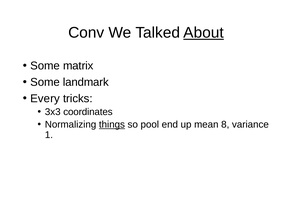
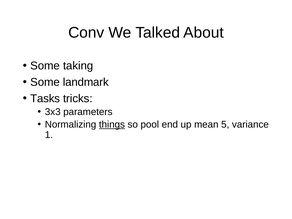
About underline: present -> none
matrix: matrix -> taking
Every: Every -> Tasks
coordinates: coordinates -> parameters
8: 8 -> 5
